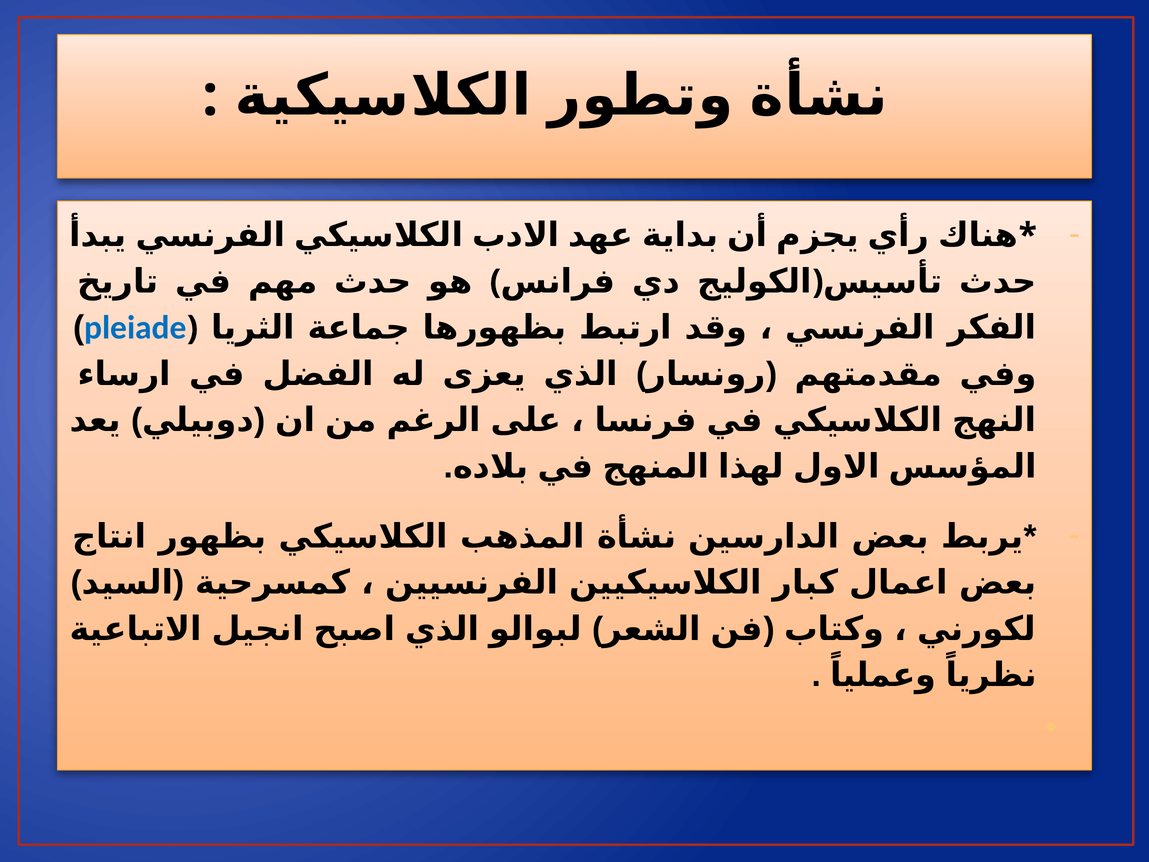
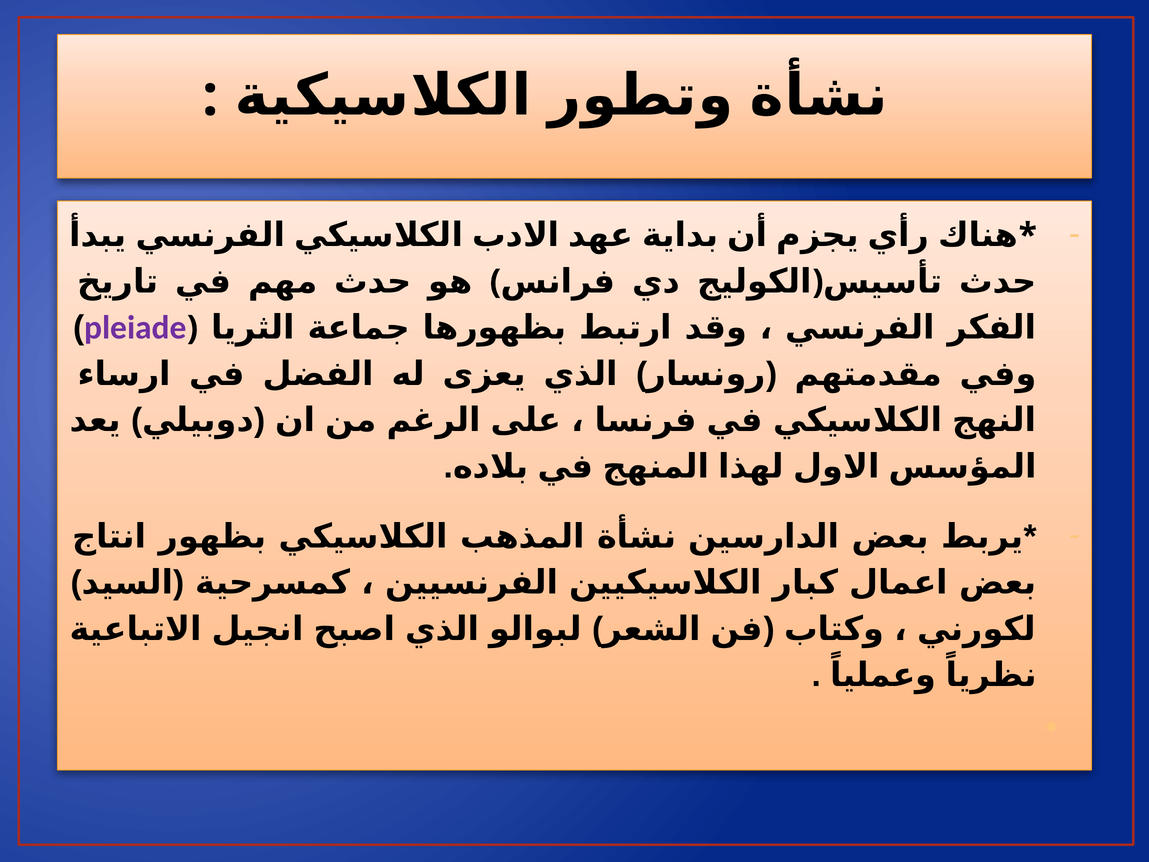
pleiade colour: blue -> purple
